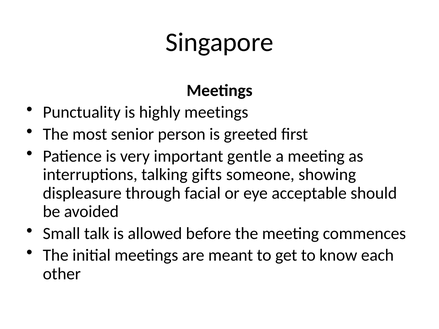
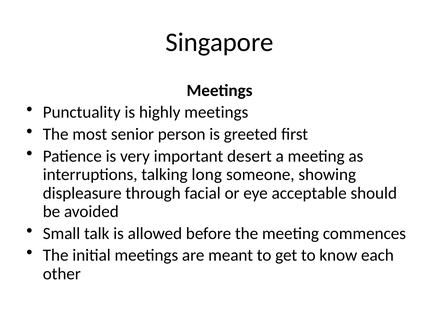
gentle: gentle -> desert
gifts: gifts -> long
